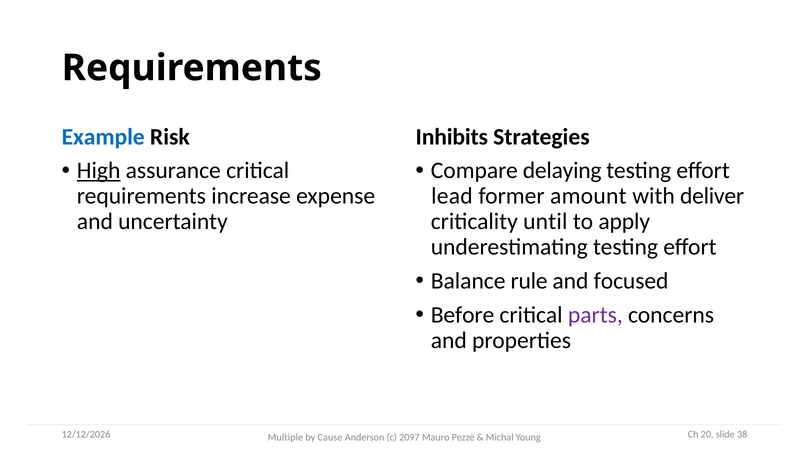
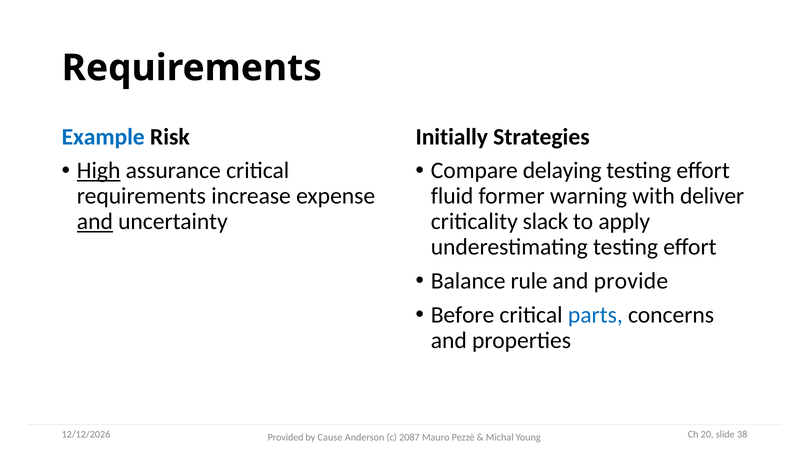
Inhibits: Inhibits -> Initially
lead: lead -> fluid
amount: amount -> warning
and at (95, 222) underline: none -> present
until: until -> slack
focused: focused -> provide
parts colour: purple -> blue
Multiple: Multiple -> Provided
2097: 2097 -> 2087
